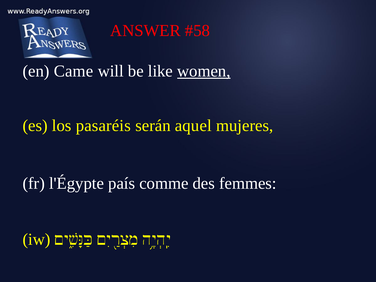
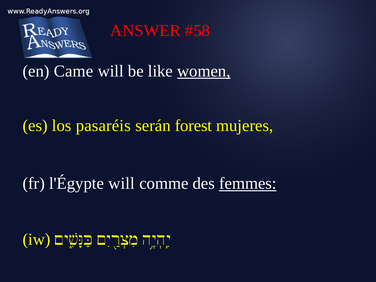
aquel: aquel -> forest
l'Égypte país: país -> will
femmes underline: none -> present
